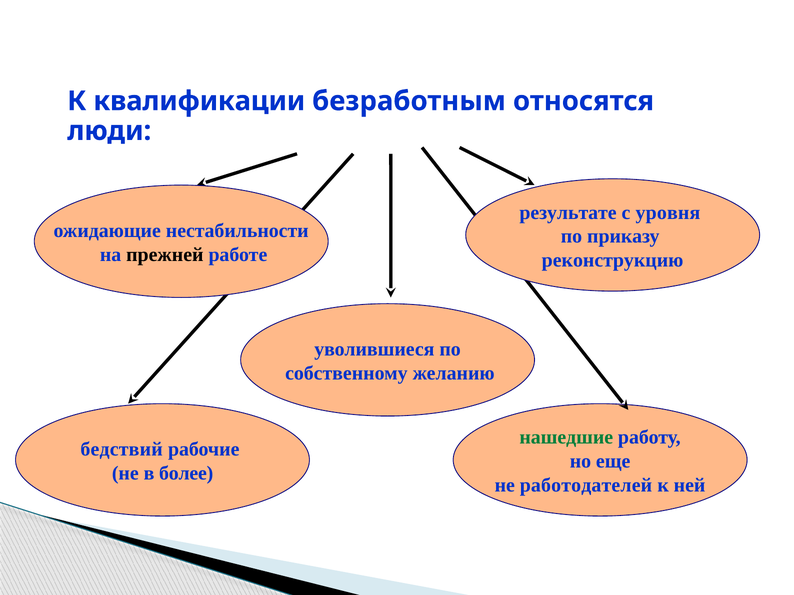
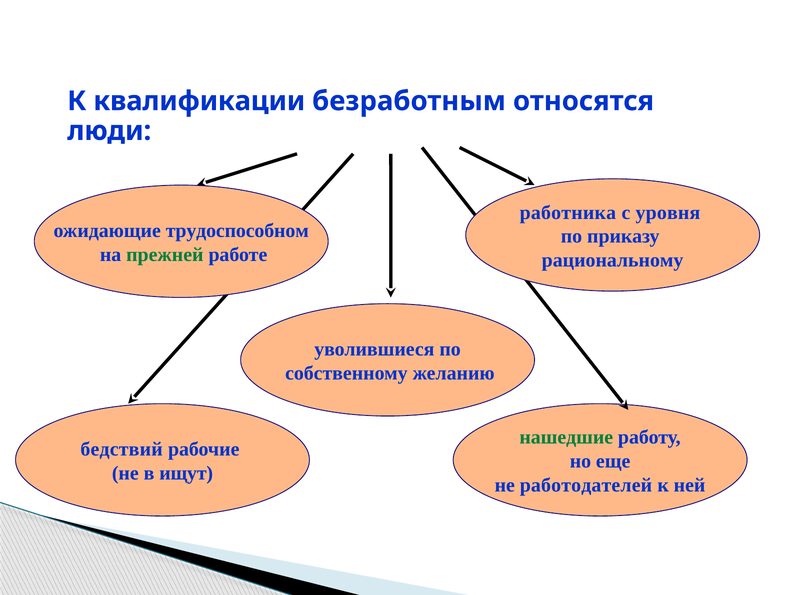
результате: результате -> работника
нестабильности: нестабильности -> трудоспособном
прежней colour: black -> green
реконструкцию: реконструкцию -> рациональному
более: более -> ищут
